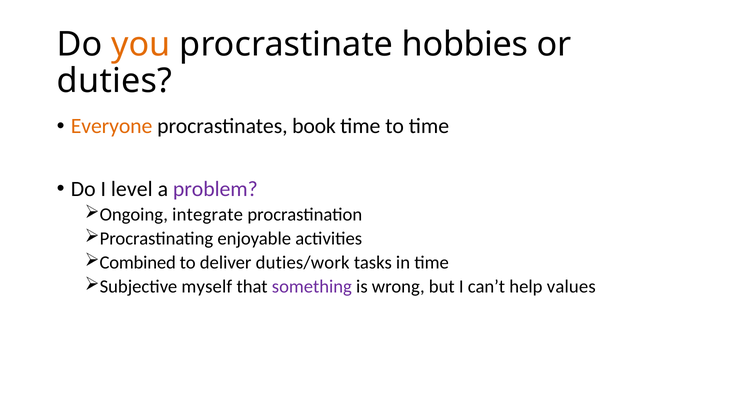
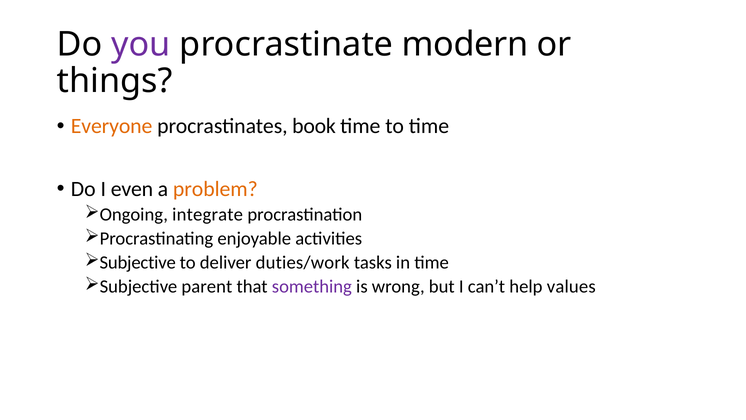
you colour: orange -> purple
hobbies: hobbies -> modern
duties: duties -> things
level: level -> even
problem colour: purple -> orange
Combined at (138, 262): Combined -> Subjective
myself: myself -> parent
